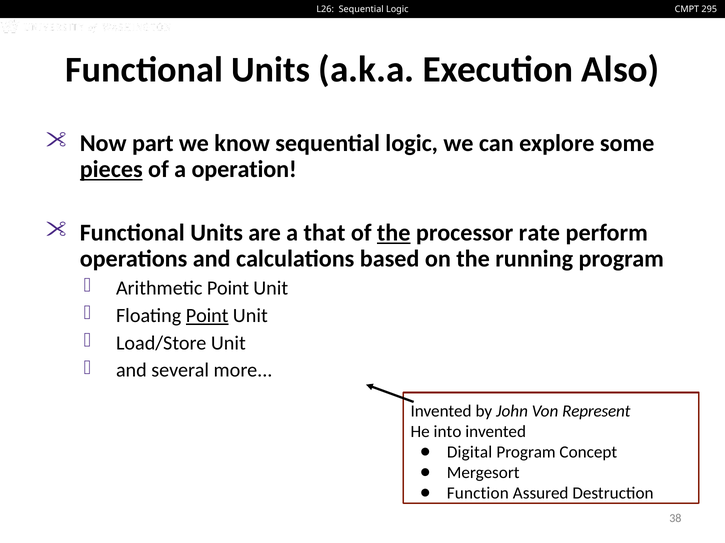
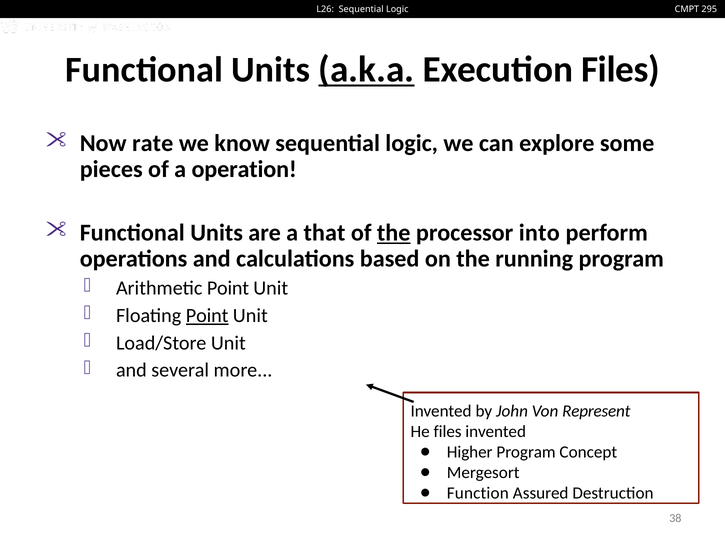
a.k.a underline: none -> present
Execution Also: Also -> Files
part: part -> rate
pieces underline: present -> none
rate: rate -> into
He into: into -> files
Digital: Digital -> Higher
